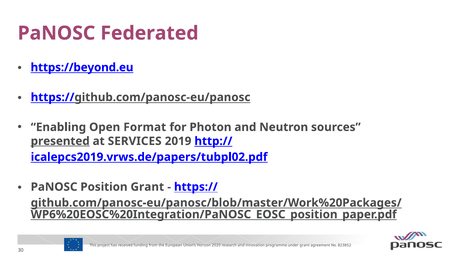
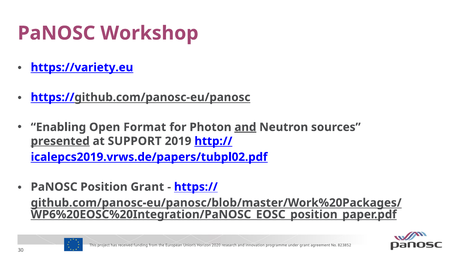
Federated: Federated -> Workshop
https://beyond.eu: https://beyond.eu -> https://variety.eu
and at (245, 127) underline: none -> present
SERVICES: SERVICES -> SUPPORT
